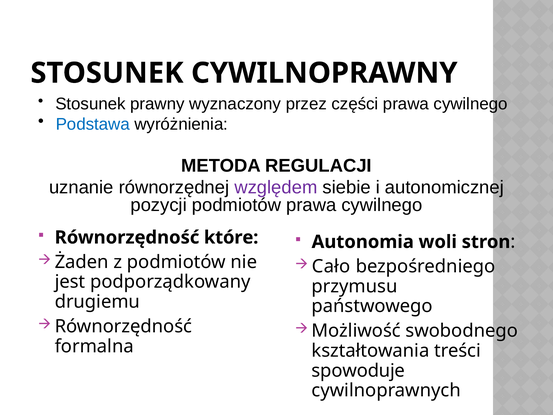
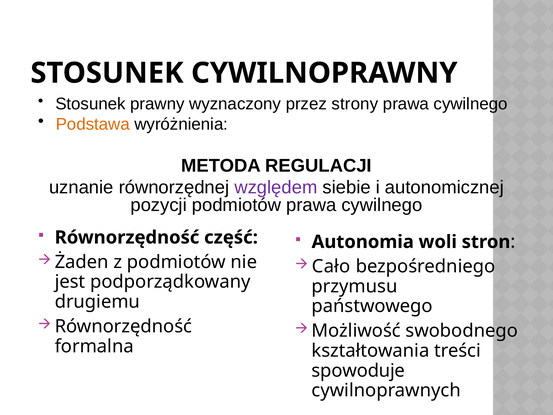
części: części -> strony
Podstawa colour: blue -> orange
które: które -> część
